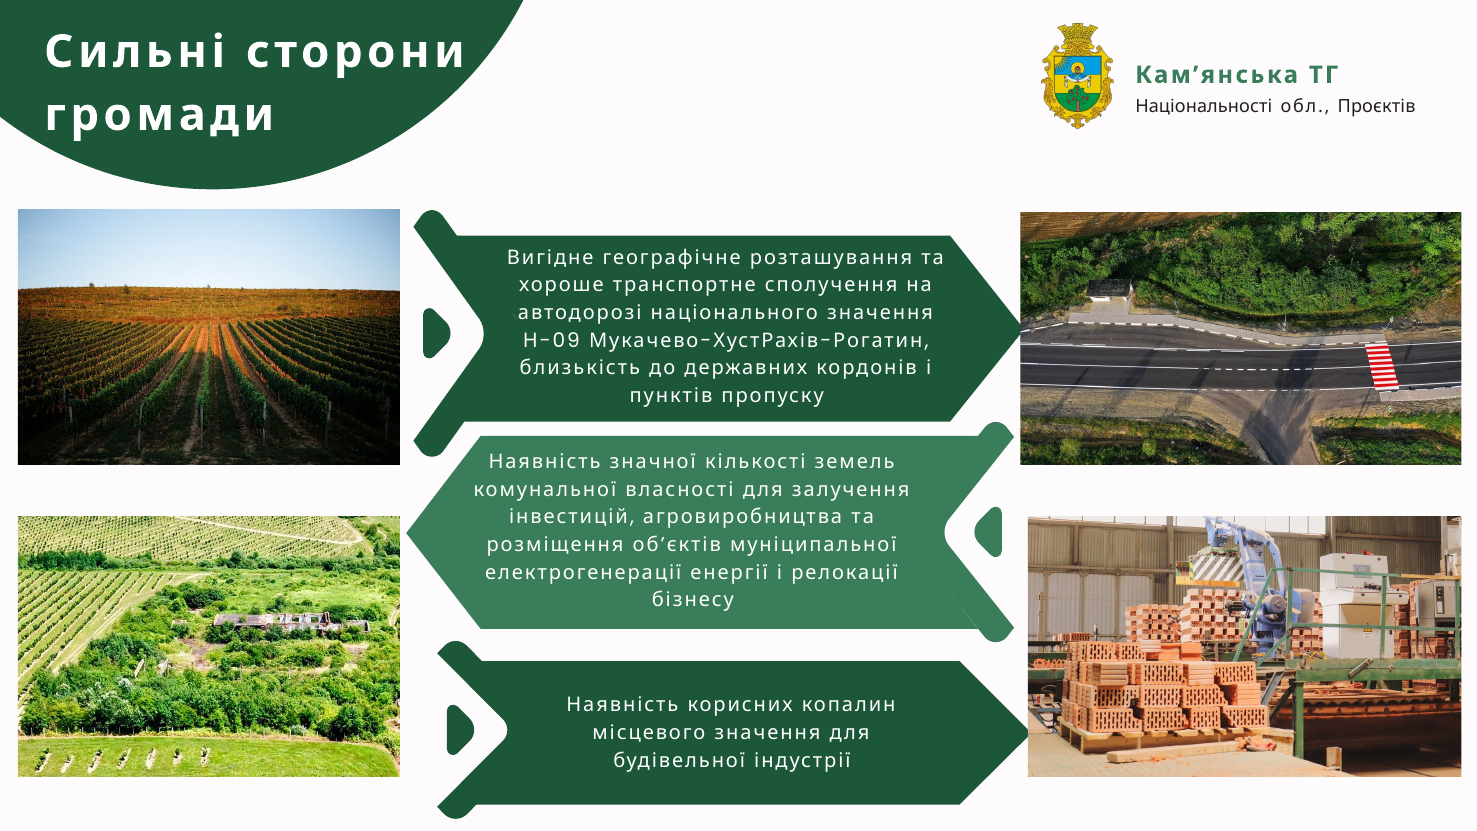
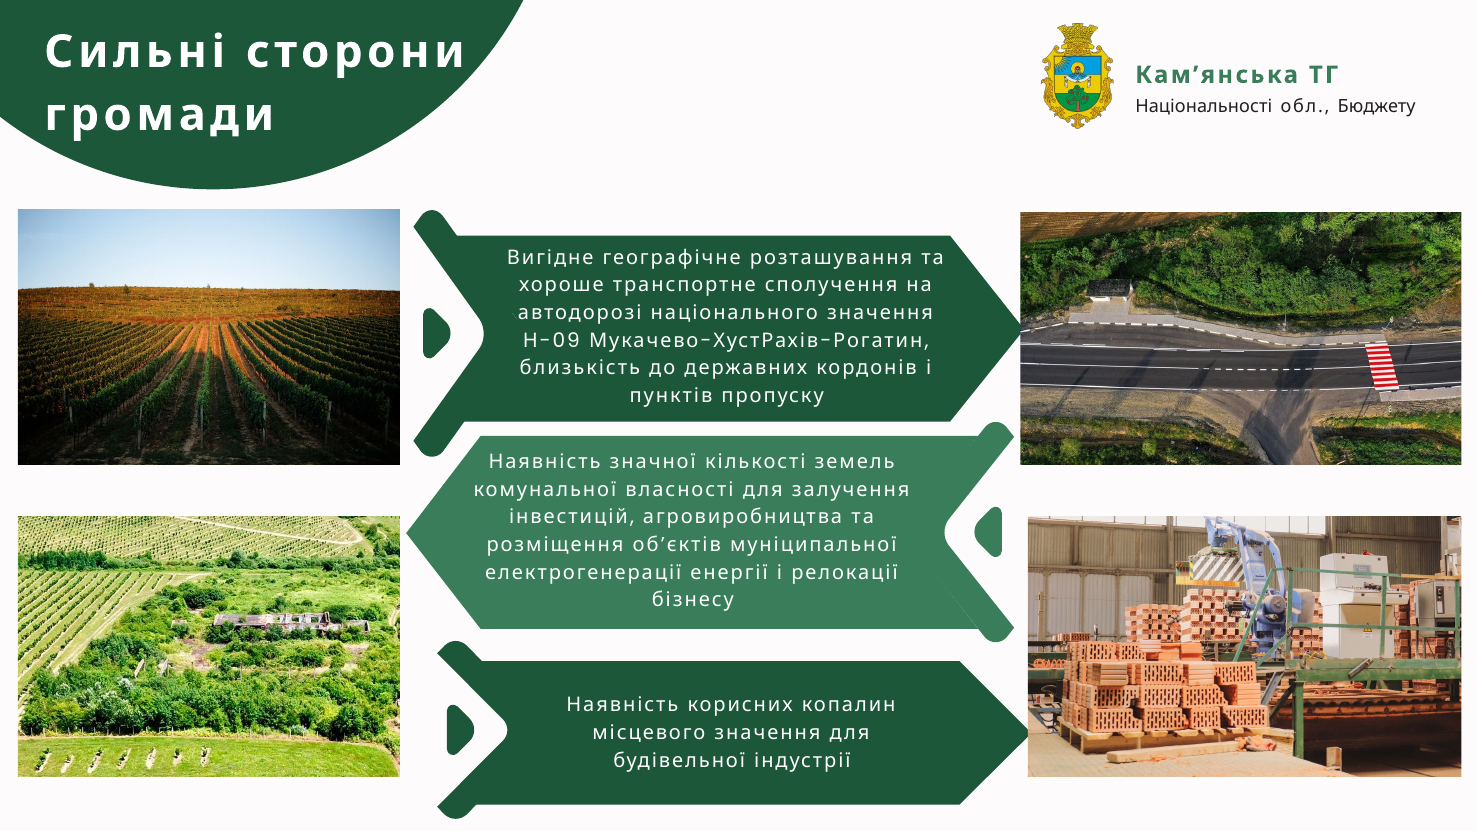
Проєктів: Проєктів -> Бюджету
